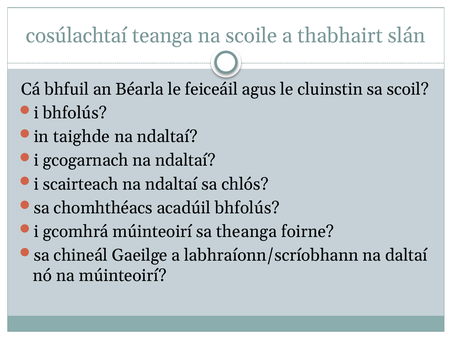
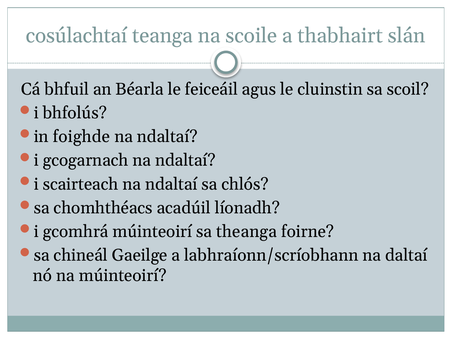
taighde: taighde -> foighde
acadúil bhfolús: bhfolús -> líonadh
